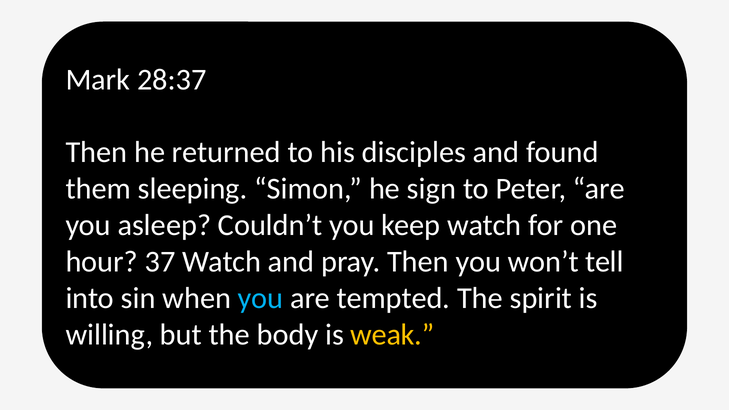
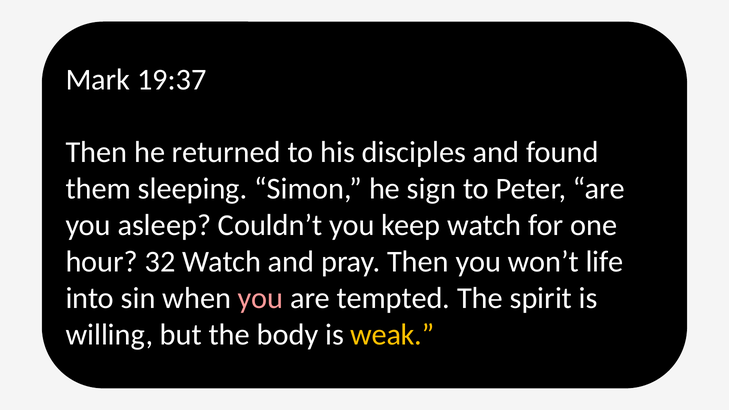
28:37: 28:37 -> 19:37
37: 37 -> 32
tell: tell -> life
you at (261, 298) colour: light blue -> pink
